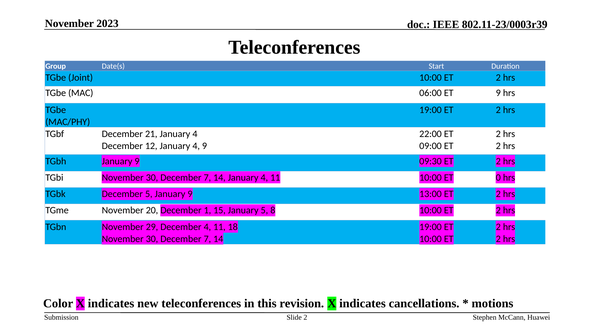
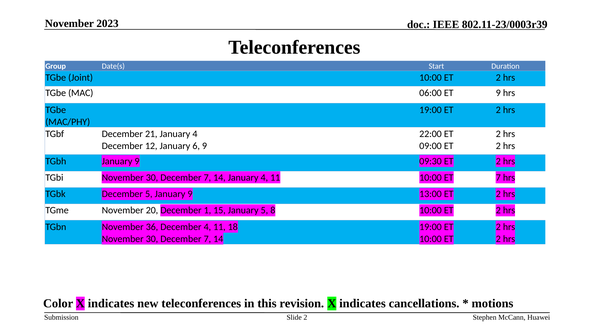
12 January 4: 4 -> 6
ET 0: 0 -> 7
29: 29 -> 36
